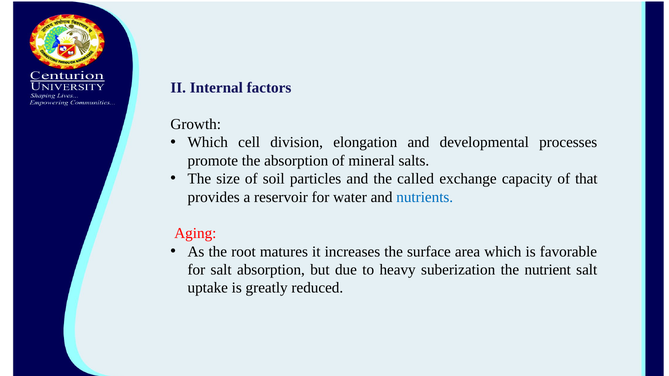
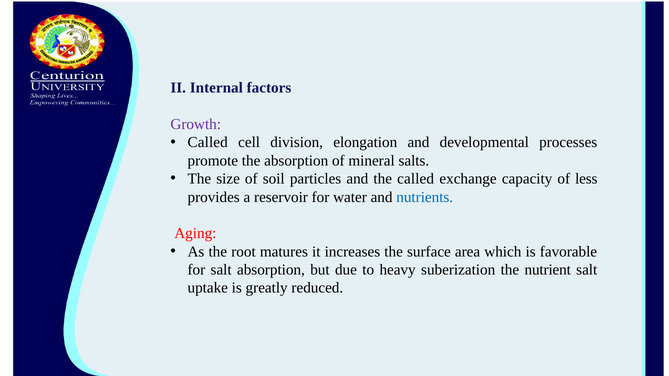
Growth colour: black -> purple
Which at (208, 143): Which -> Called
that: that -> less
